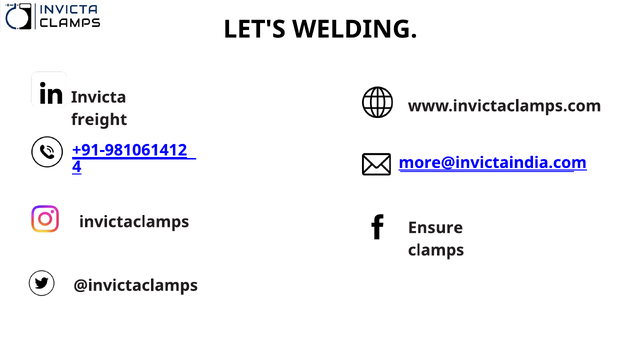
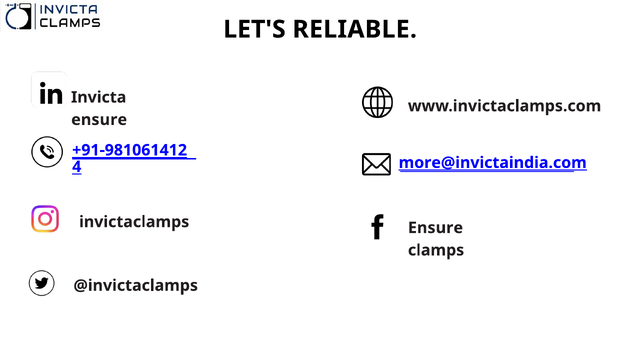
WELDING: WELDING -> RELIABLE
freight at (99, 120): freight -> ensure
